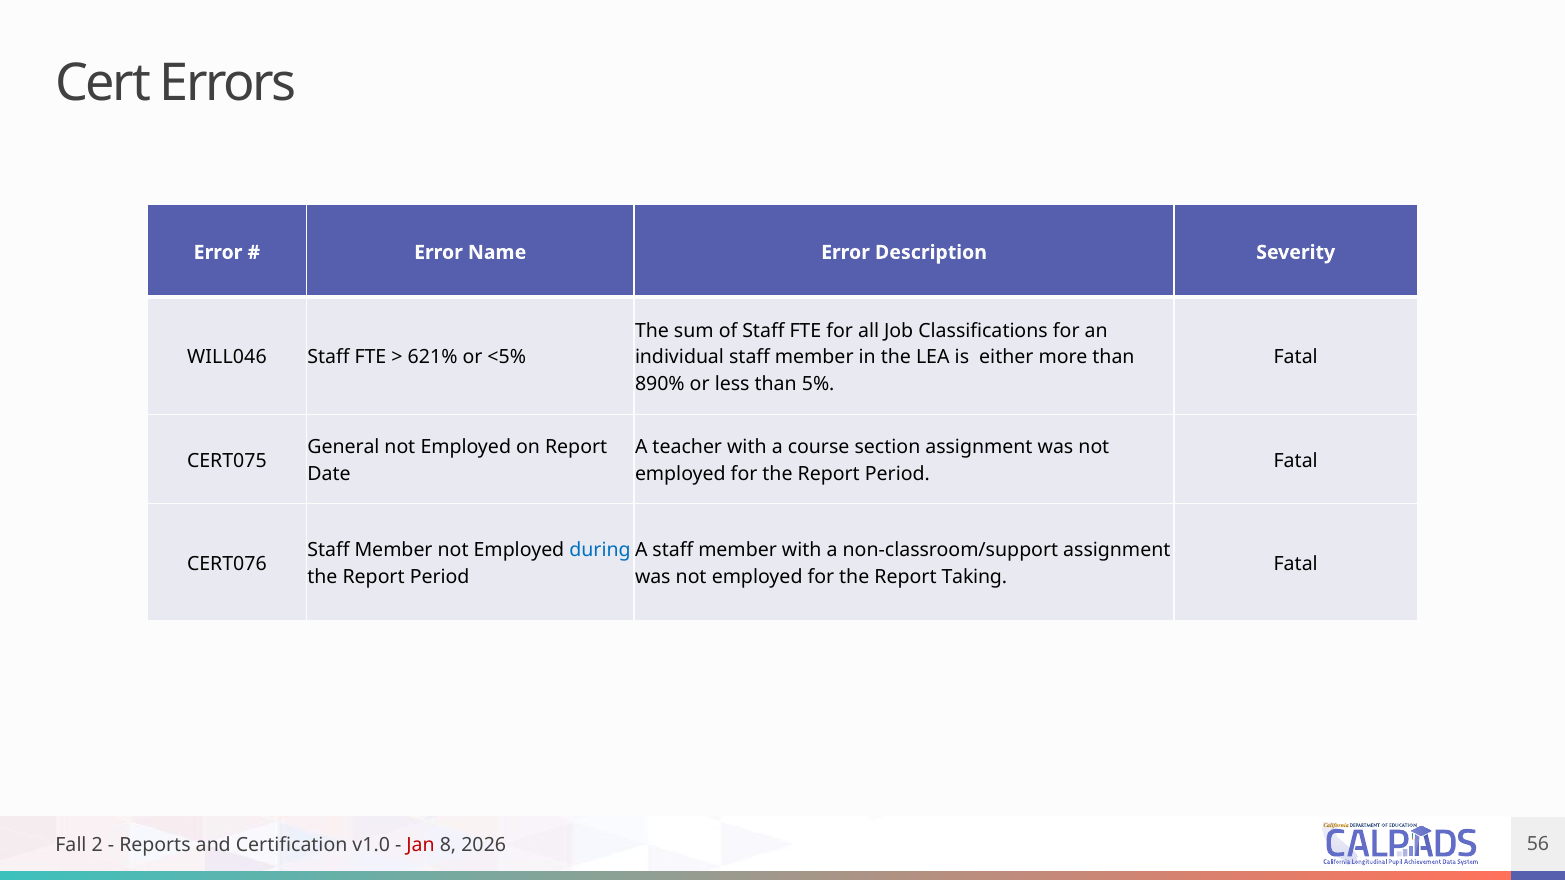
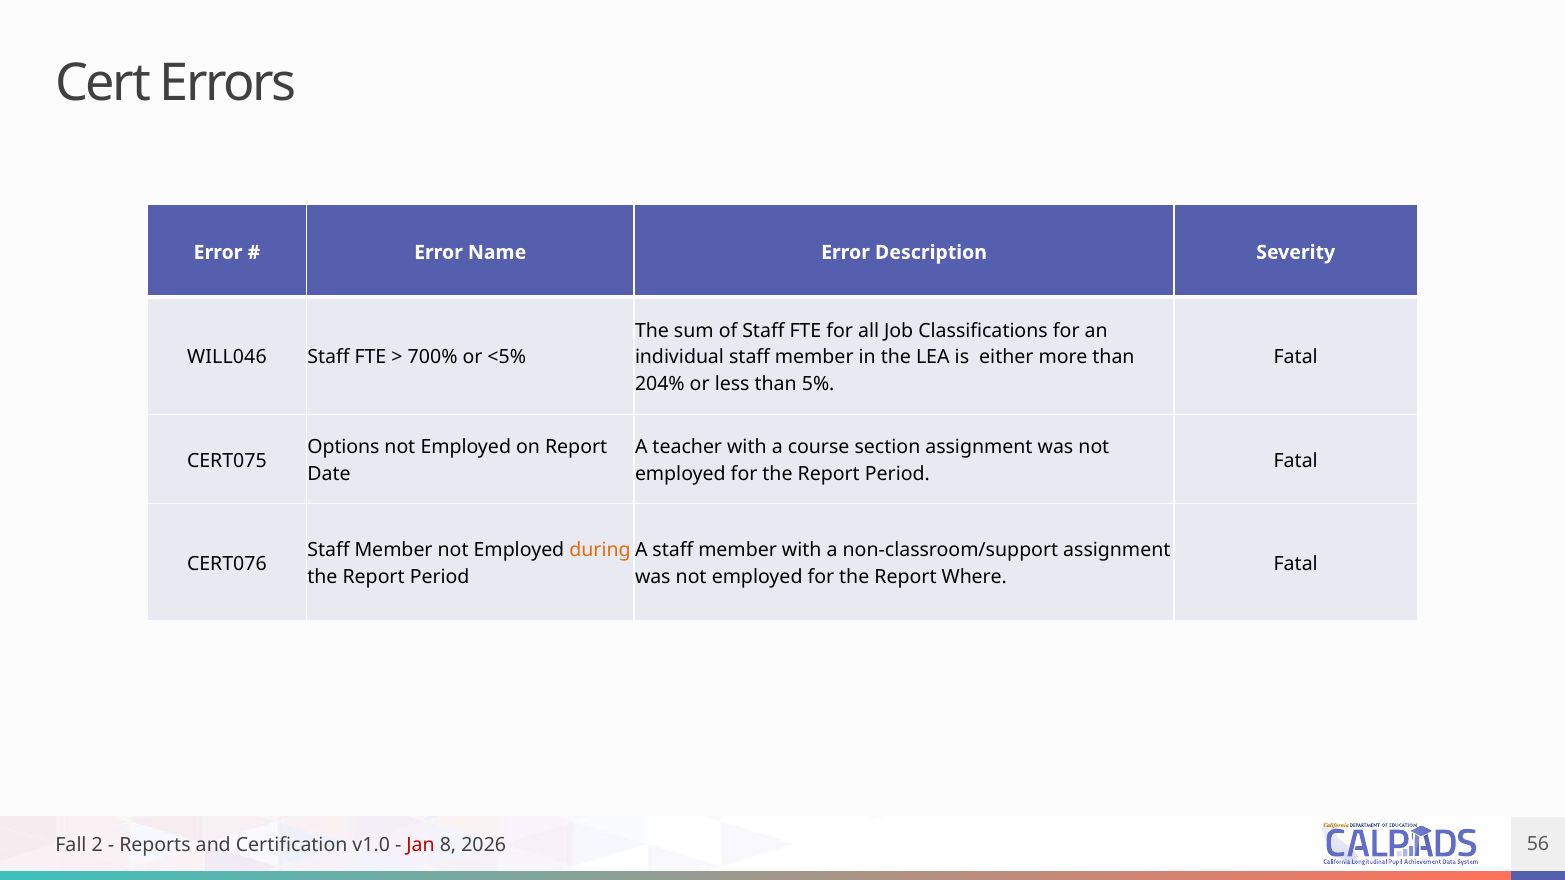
621%: 621% -> 700%
890%: 890% -> 204%
General: General -> Options
during colour: blue -> orange
Taking: Taking -> Where
